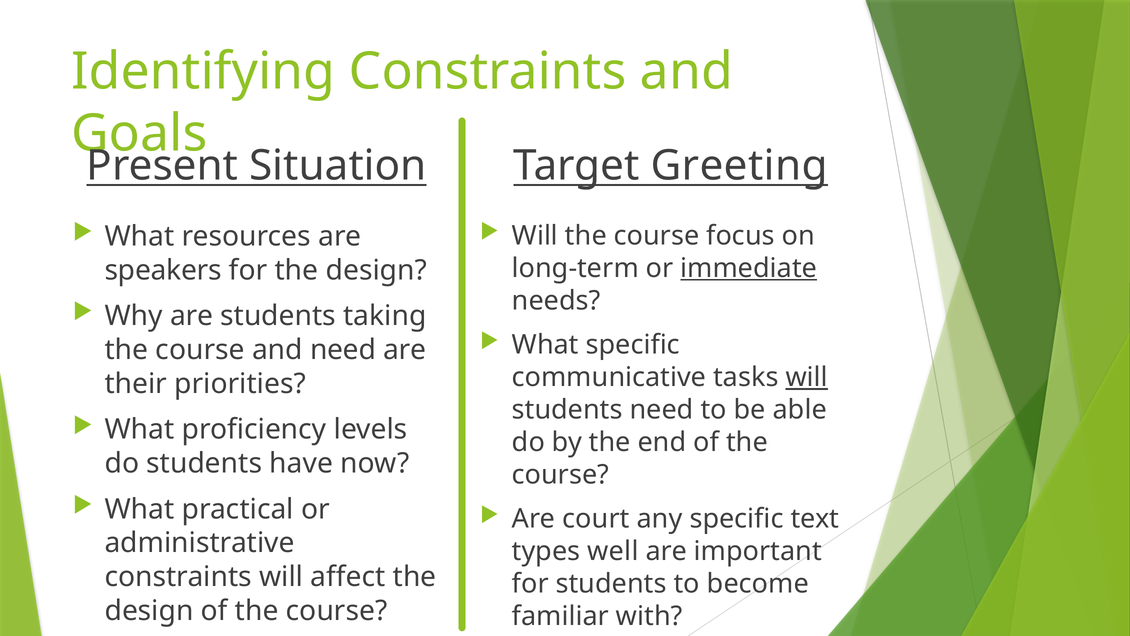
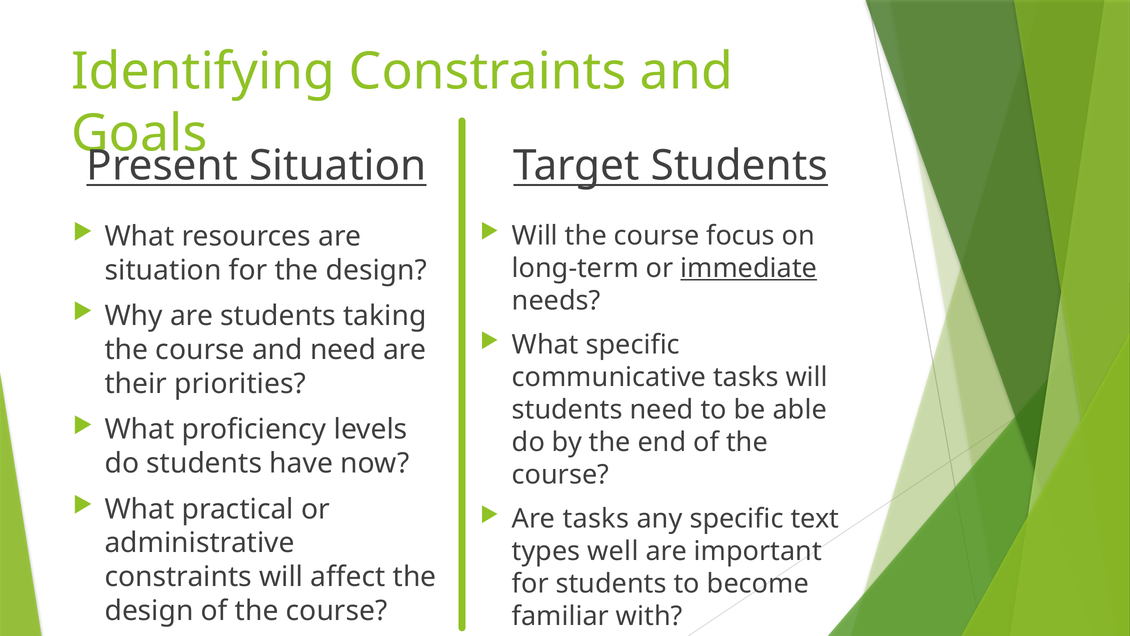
Target Greeting: Greeting -> Students
speakers at (163, 270): speakers -> situation
will at (807, 377) underline: present -> none
Are court: court -> tasks
